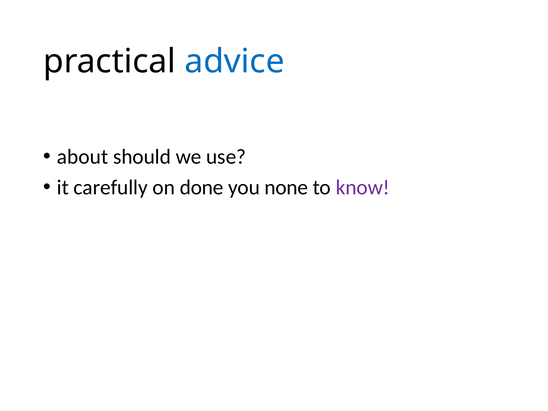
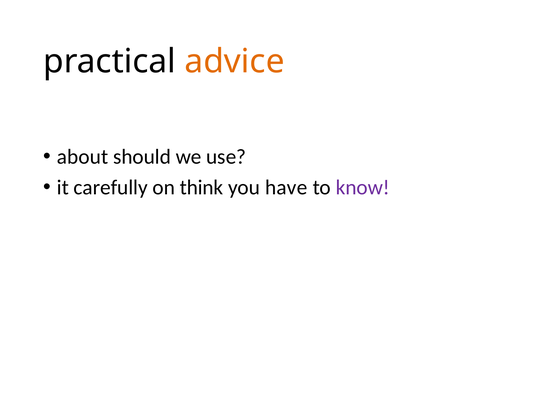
advice colour: blue -> orange
done: done -> think
none: none -> have
